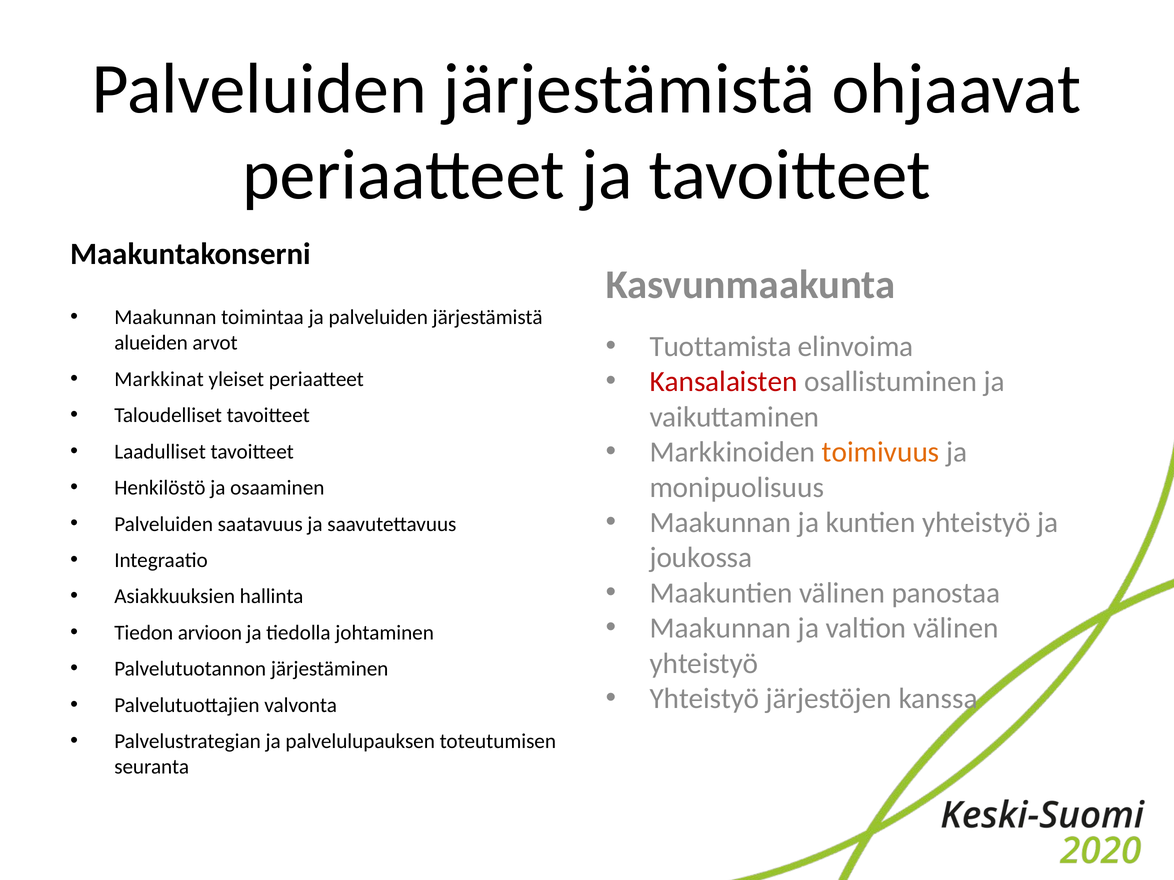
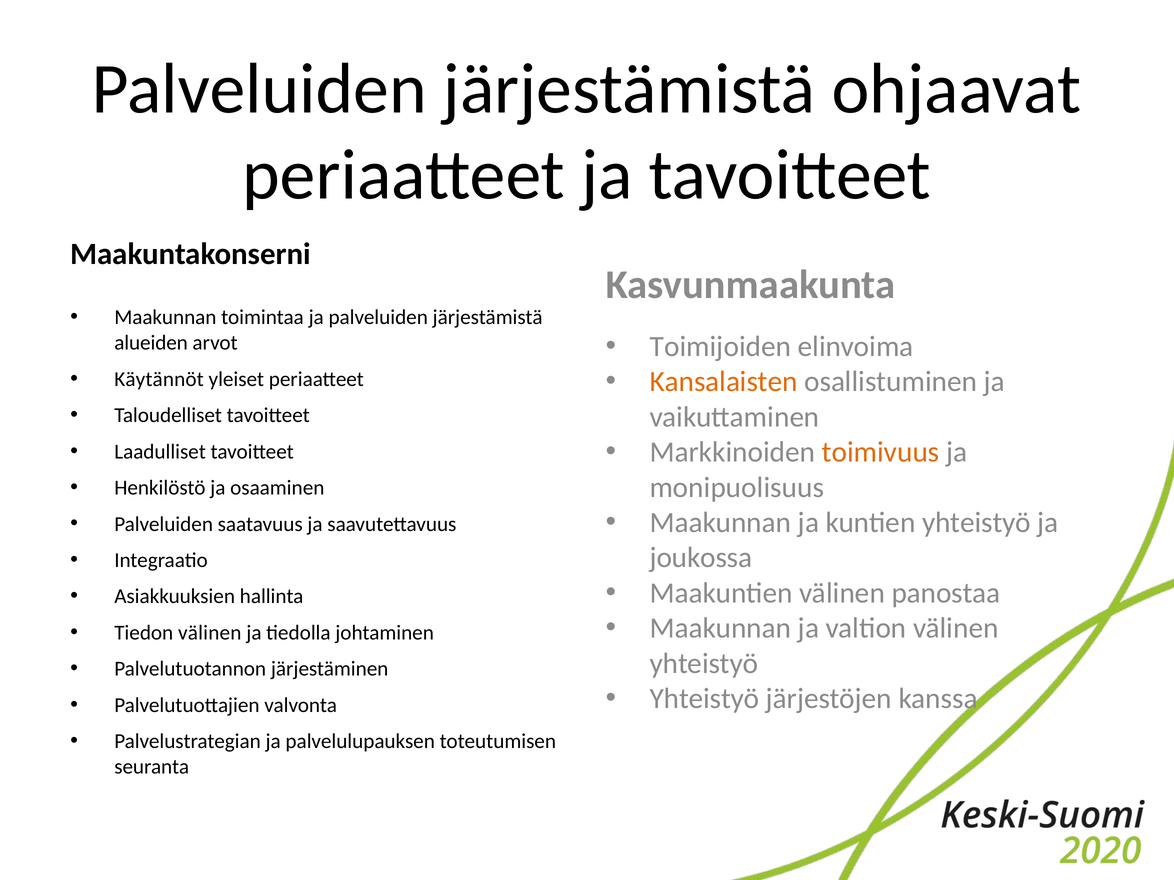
Tuottamista: Tuottamista -> Toimijoiden
Kansalaisten colour: red -> orange
Markkinat: Markkinat -> Käytännöt
Tiedon arvioon: arvioon -> välinen
